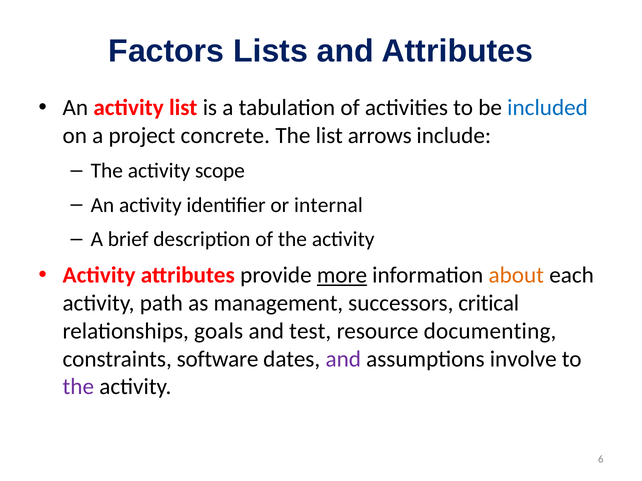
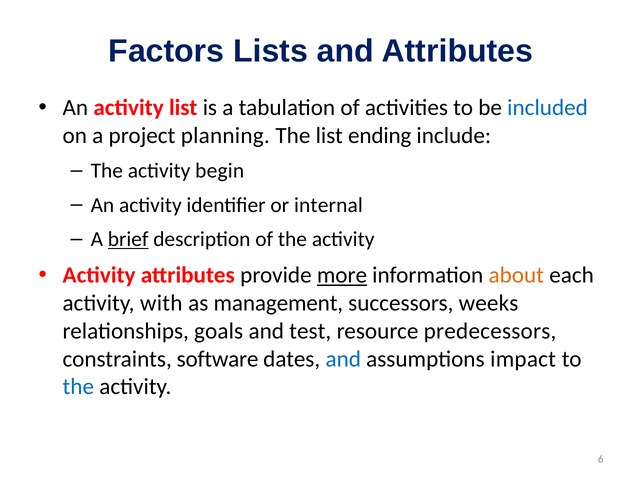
concrete: concrete -> planning
arrows: arrows -> ending
scope: scope -> begin
brief underline: none -> present
path: path -> with
critical: critical -> weeks
documenting: documenting -> predecessors
and at (343, 359) colour: purple -> blue
involve: involve -> impact
the at (78, 387) colour: purple -> blue
